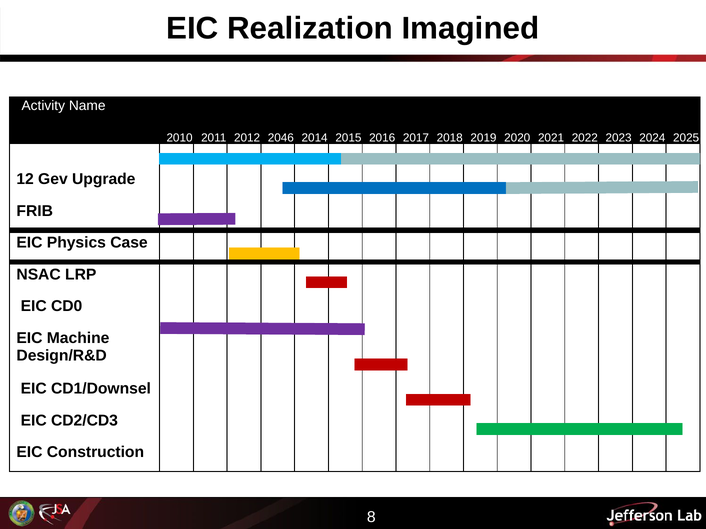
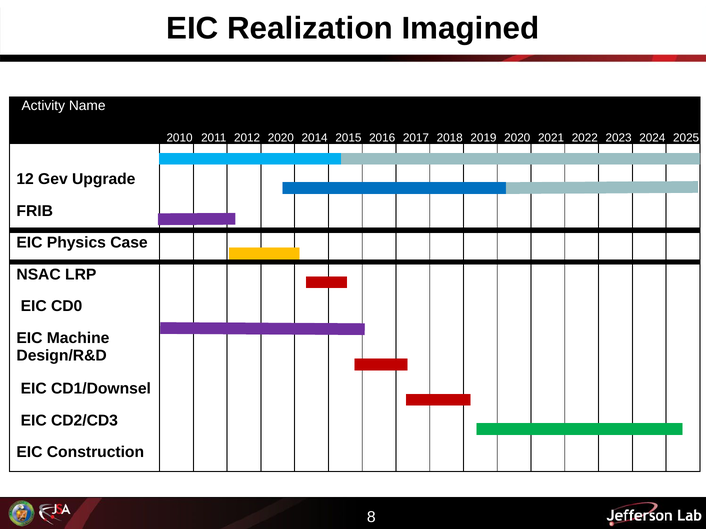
2012 2046: 2046 -> 2020
